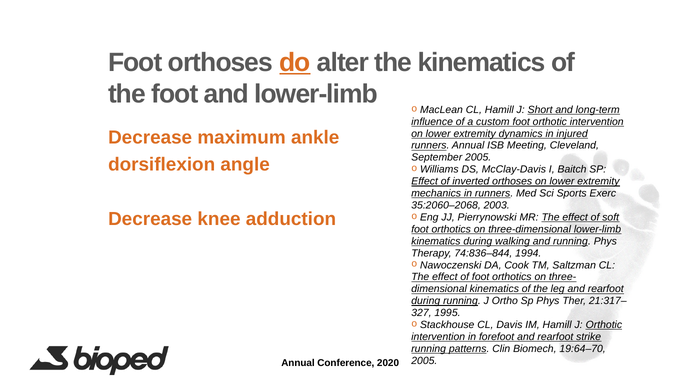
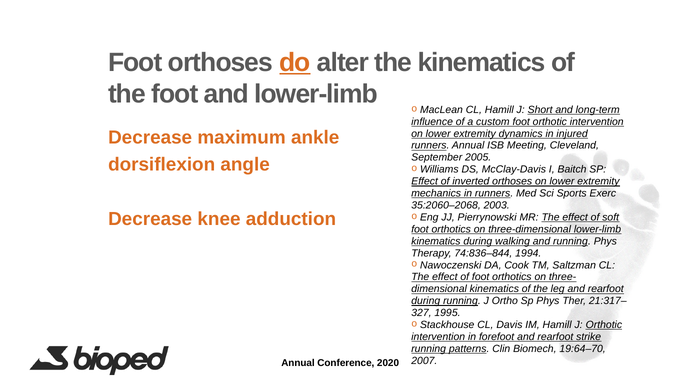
2005 at (424, 361): 2005 -> 2007
